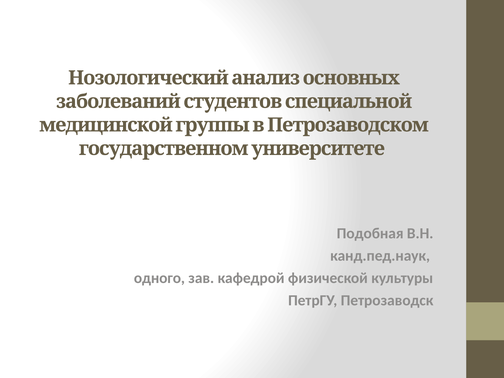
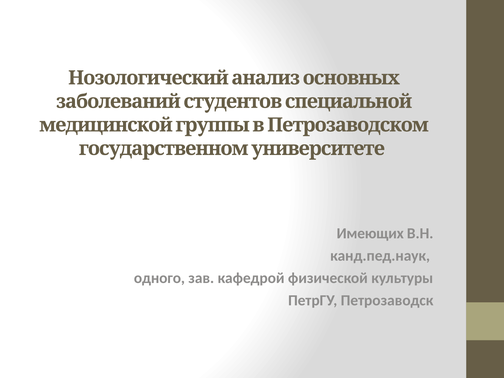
Подобная: Подобная -> Имеющих
